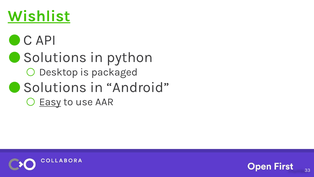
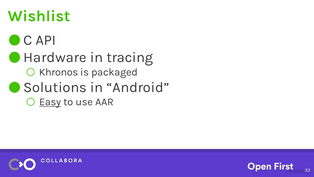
Wishlist underline: present -> none
Solutions at (55, 57): Solutions -> Hardware
python: python -> tracing
Desktop: Desktop -> Khronos
